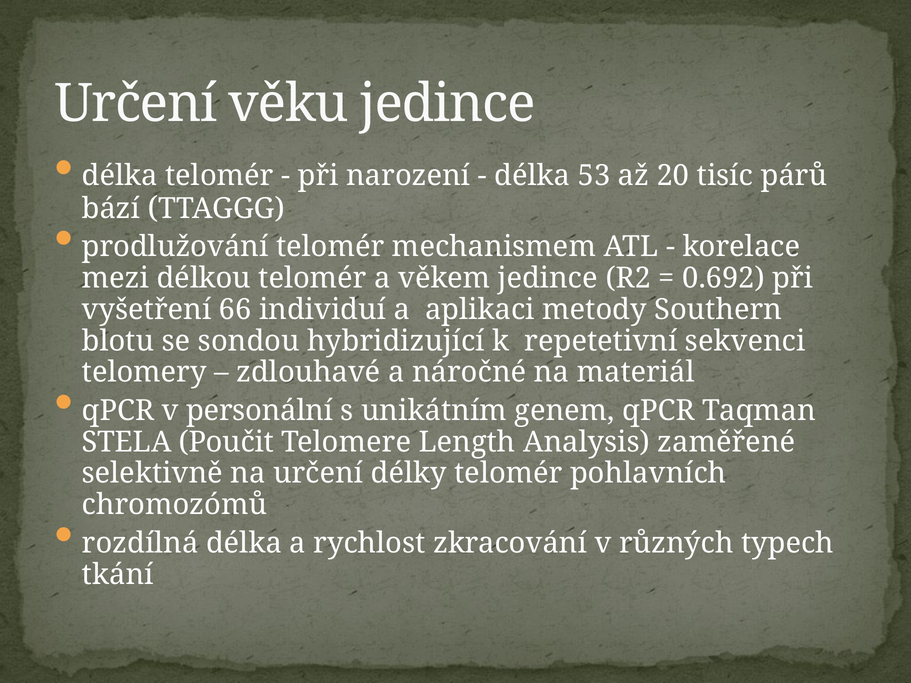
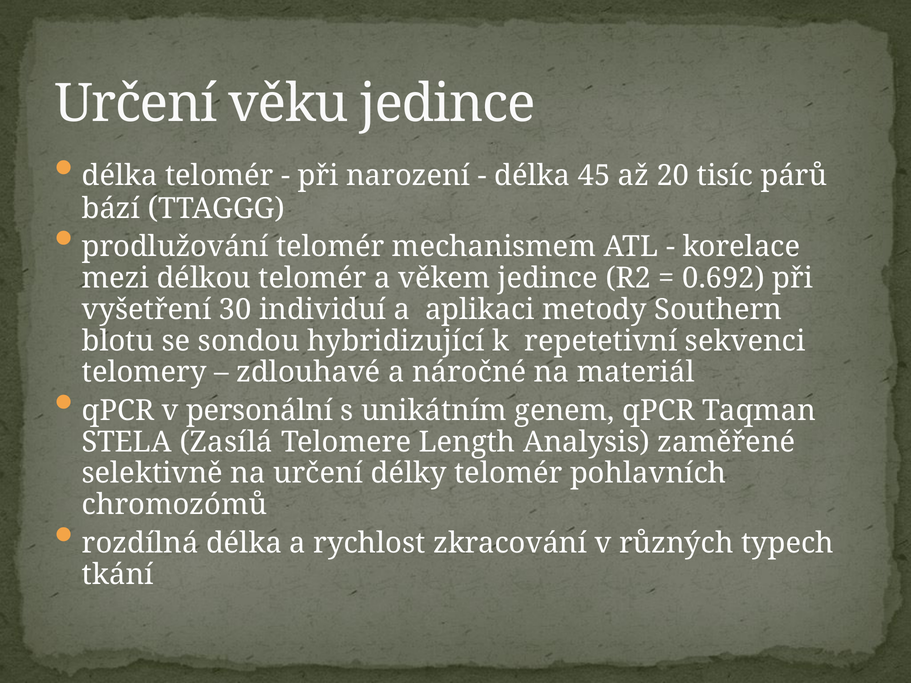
53: 53 -> 45
66: 66 -> 30
Poučit: Poučit -> Zasílá
